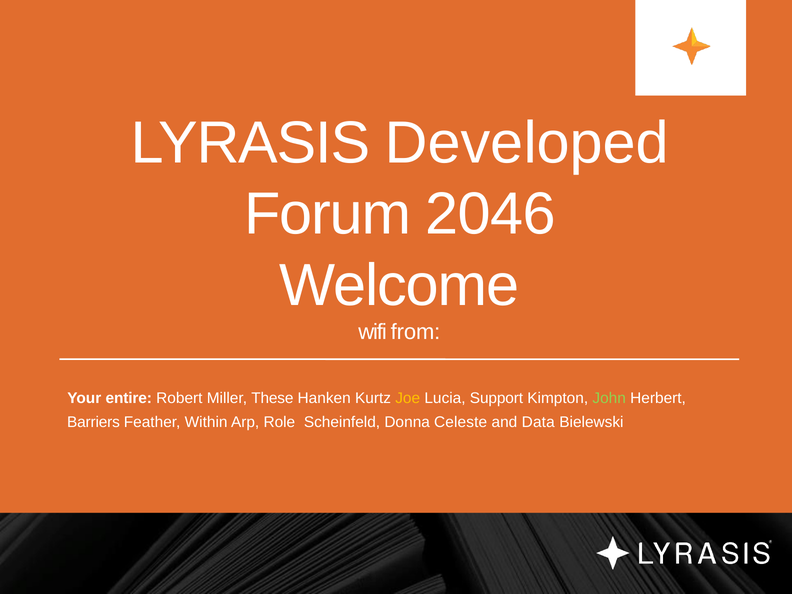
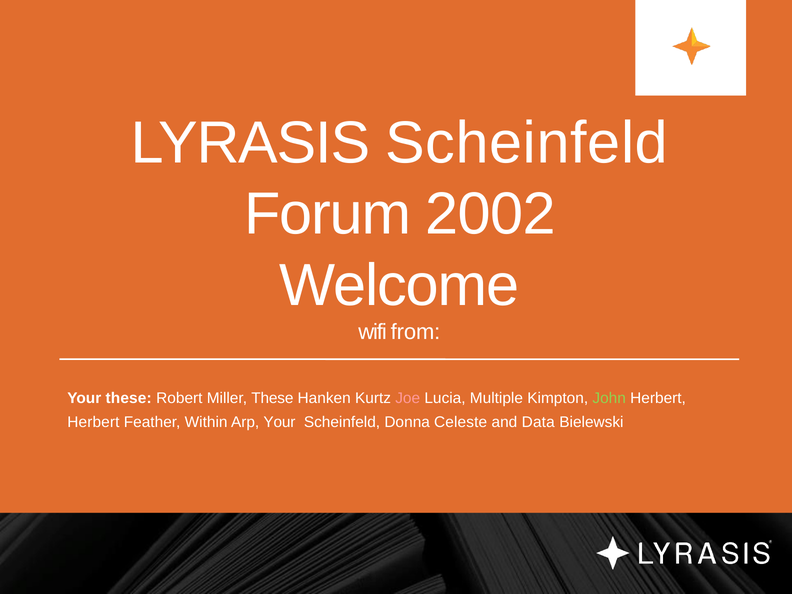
LYRASIS Developed: Developed -> Scheinfeld
2046: 2046 -> 2002
Your entire: entire -> these
Joe colour: yellow -> pink
Support: Support -> Multiple
Barriers at (93, 422): Barriers -> Herbert
Arp Role: Role -> Your
